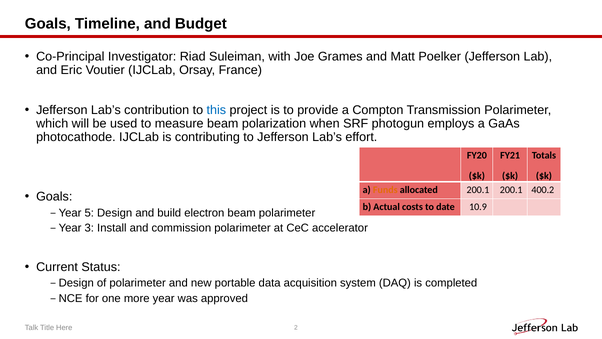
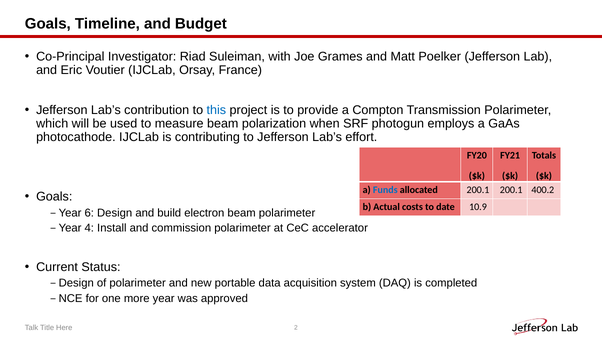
Funds colour: orange -> blue
5: 5 -> 6
3: 3 -> 4
